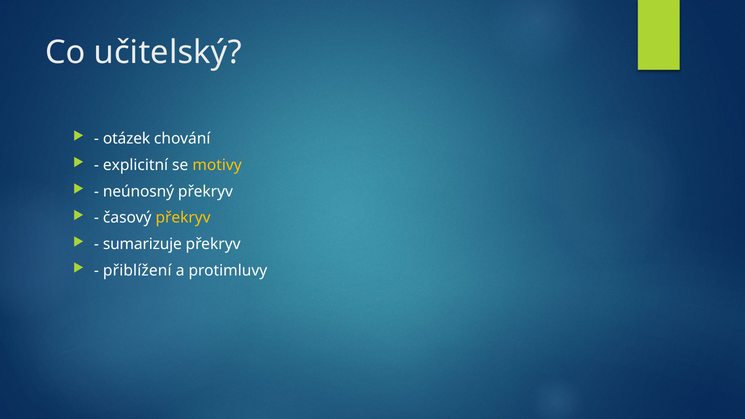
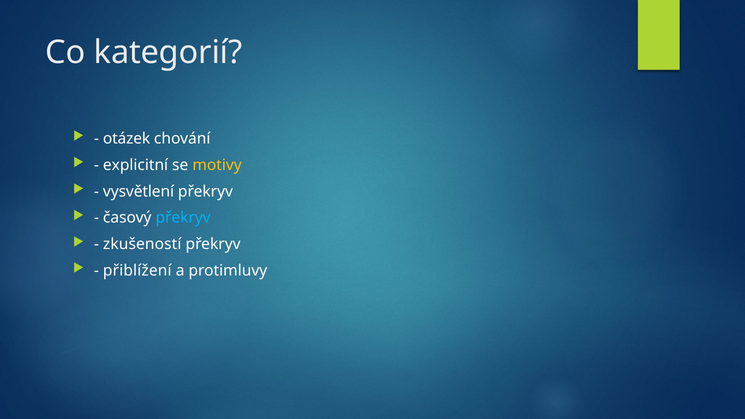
učitelský: učitelský -> kategorií
neúnosný: neúnosný -> vysvětlení
překryv at (183, 218) colour: yellow -> light blue
sumarizuje: sumarizuje -> zkušeností
